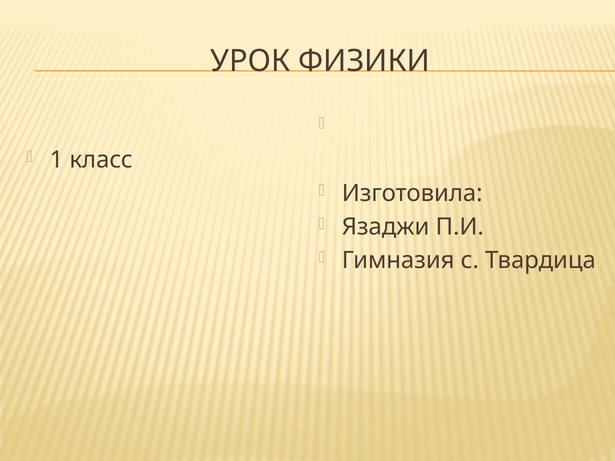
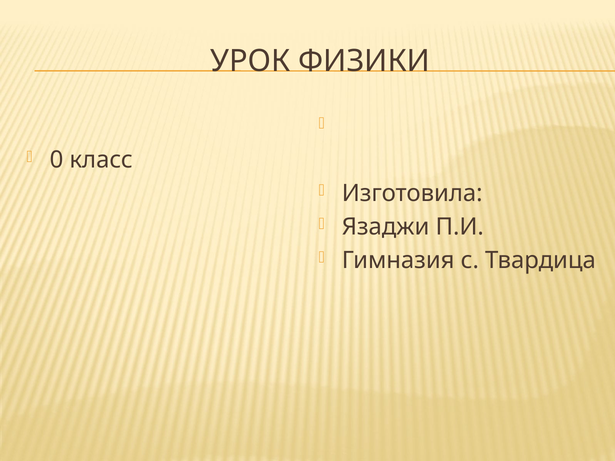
1: 1 -> 0
